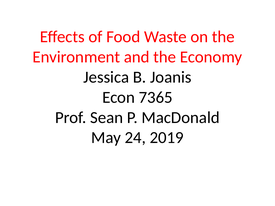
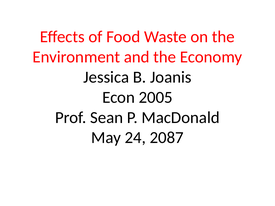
7365: 7365 -> 2005
2019: 2019 -> 2087
